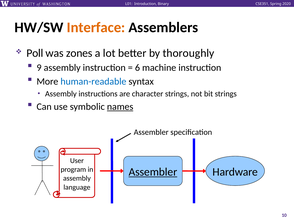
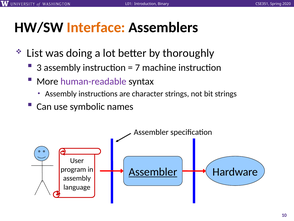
Poll: Poll -> List
zones: zones -> doing
9: 9 -> 3
6: 6 -> 7
human-readable colour: blue -> purple
names underline: present -> none
